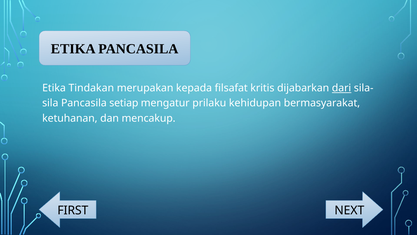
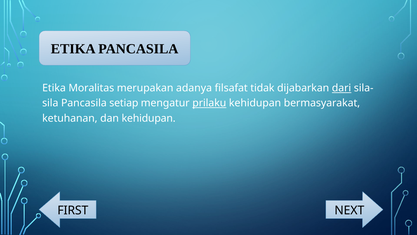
Tindakan: Tindakan -> Moralitas
kepada: kepada -> adanya
kritis: kritis -> tidak
prilaku underline: none -> present
dan mencakup: mencakup -> kehidupan
